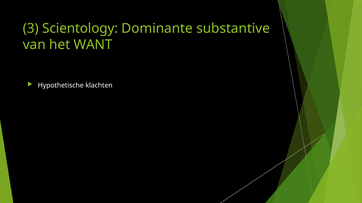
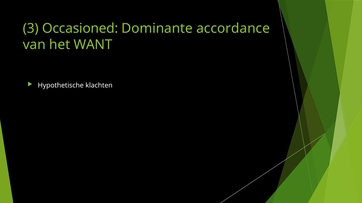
Scientology: Scientology -> Occasioned
substantive: substantive -> accordance
